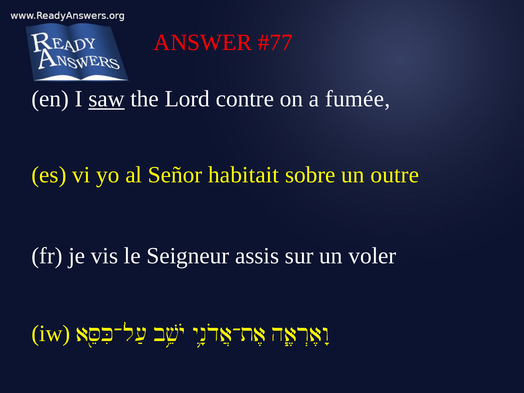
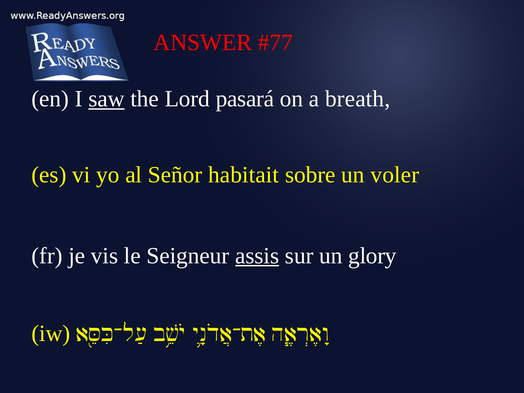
contre: contre -> pasará
fumée: fumée -> breath
outre: outre -> voler
assis underline: none -> present
voler: voler -> glory
